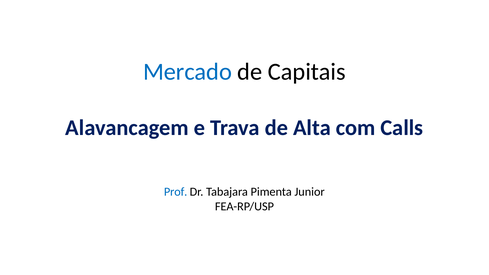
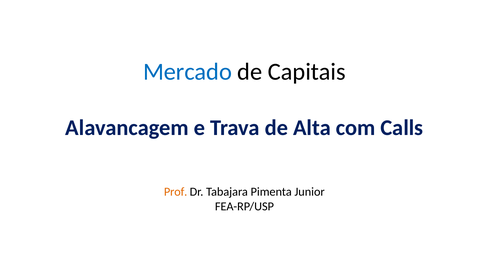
Prof colour: blue -> orange
